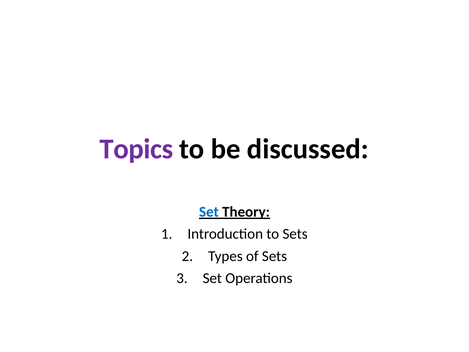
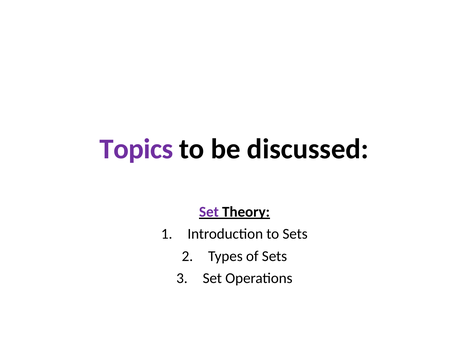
Set at (209, 212) colour: blue -> purple
